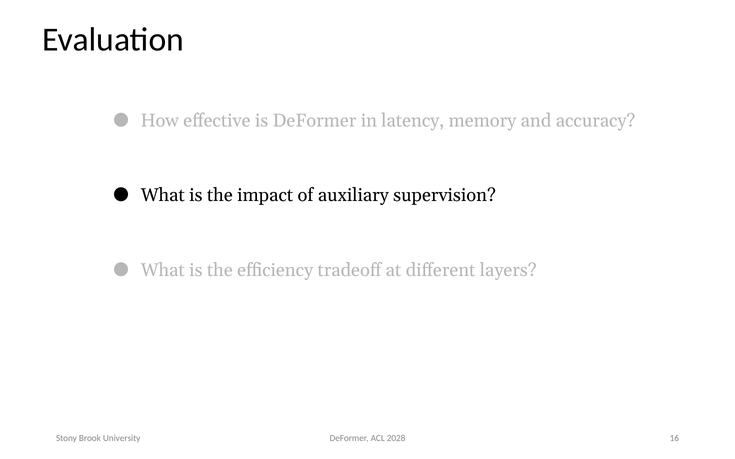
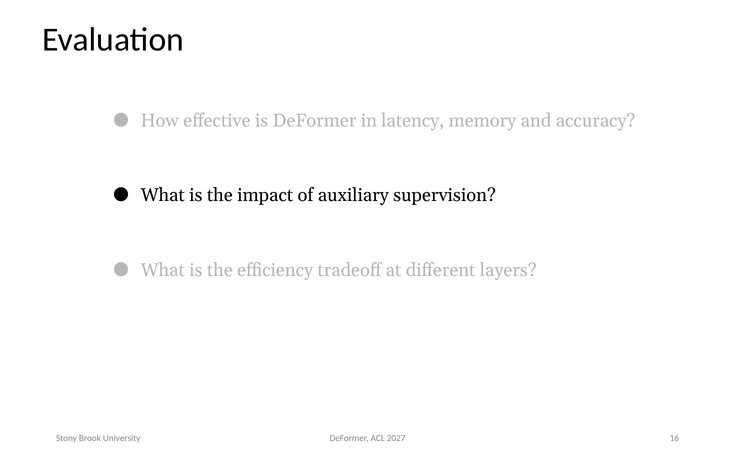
2028: 2028 -> 2027
